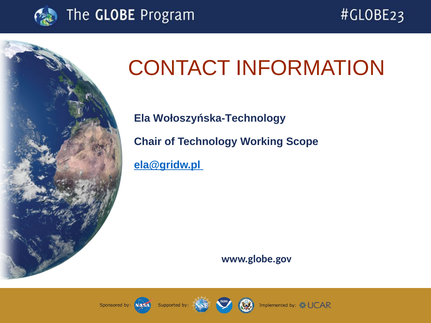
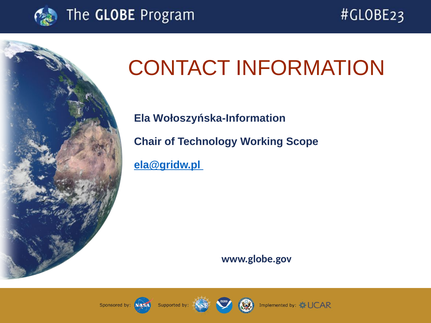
Wołoszyńska-Technology: Wołoszyńska-Technology -> Wołoszyńska-Information
